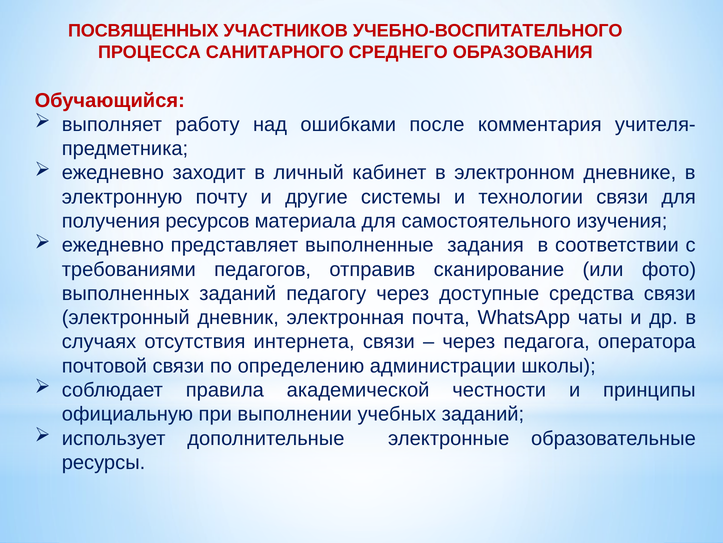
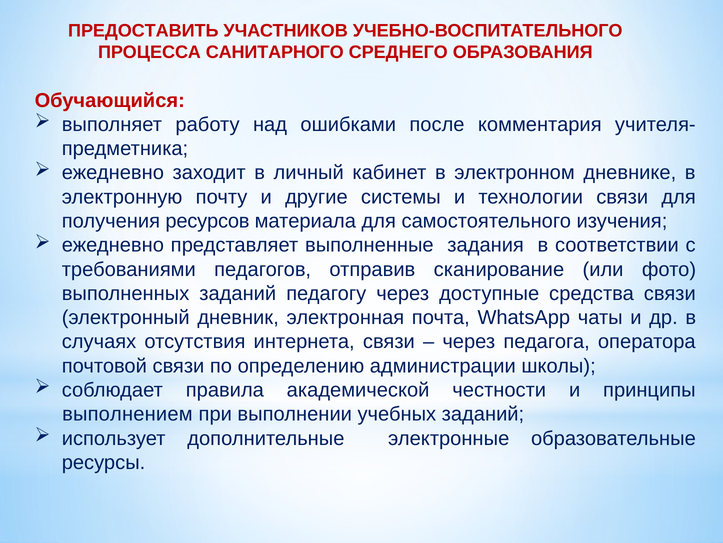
ПОСВЯЩЕННЫХ: ПОСВЯЩЕННЫХ -> ПРЕДОСТАВИТЬ
официальную: официальную -> выполнением
